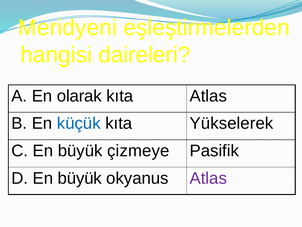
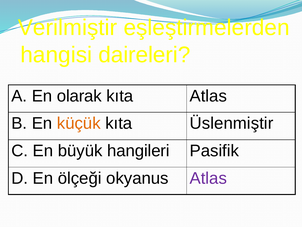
Meridyeni: Meridyeni -> Verilmiştir
küçük colour: blue -> orange
Yükselerek: Yükselerek -> Üslenmiştir
çizmeye: çizmeye -> hangileri
D En büyük: büyük -> ölçeği
